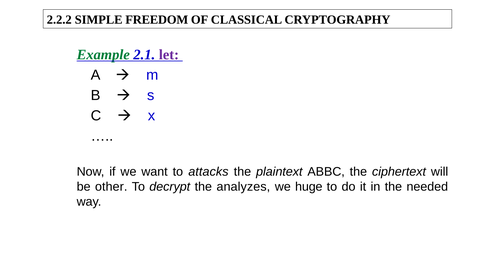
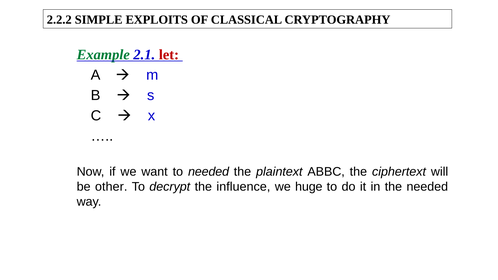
FREEDOM: FREEDOM -> EXPLOITS
let colour: purple -> red
to attacks: attacks -> needed
analyzes: analyzes -> influence
